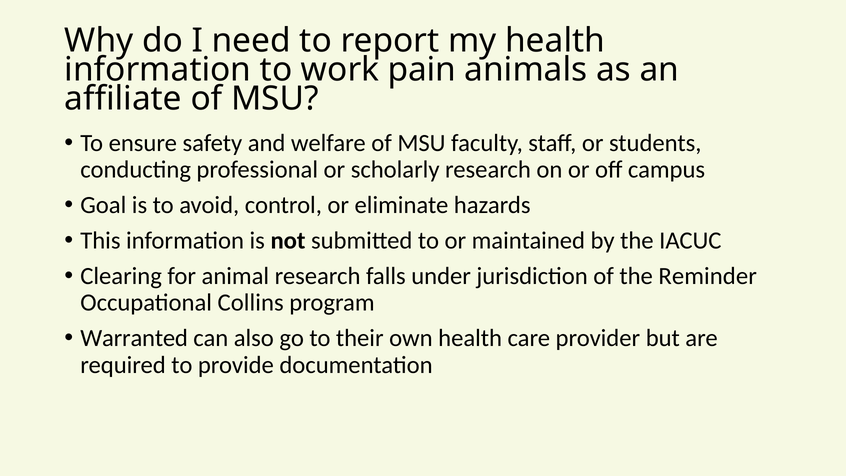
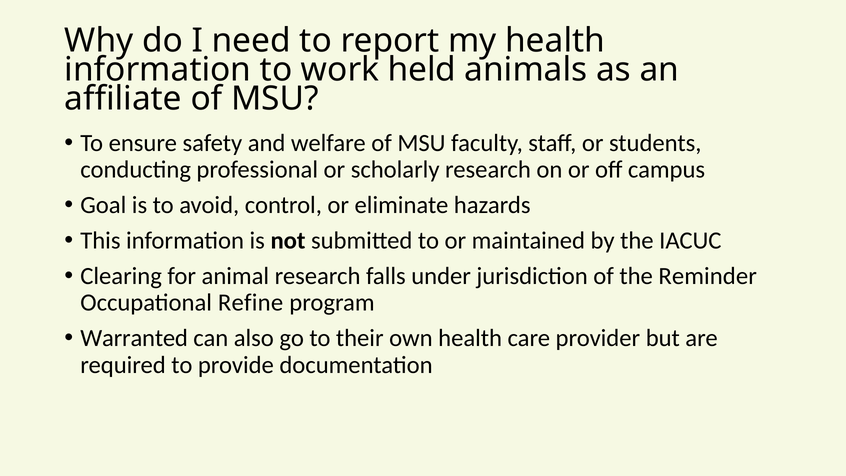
pain: pain -> held
Collins: Collins -> Refine
